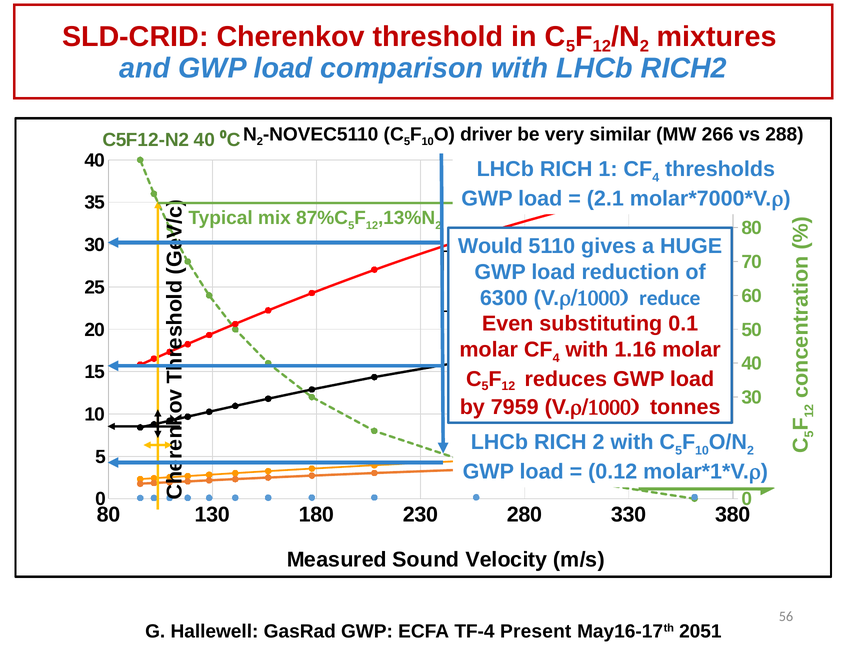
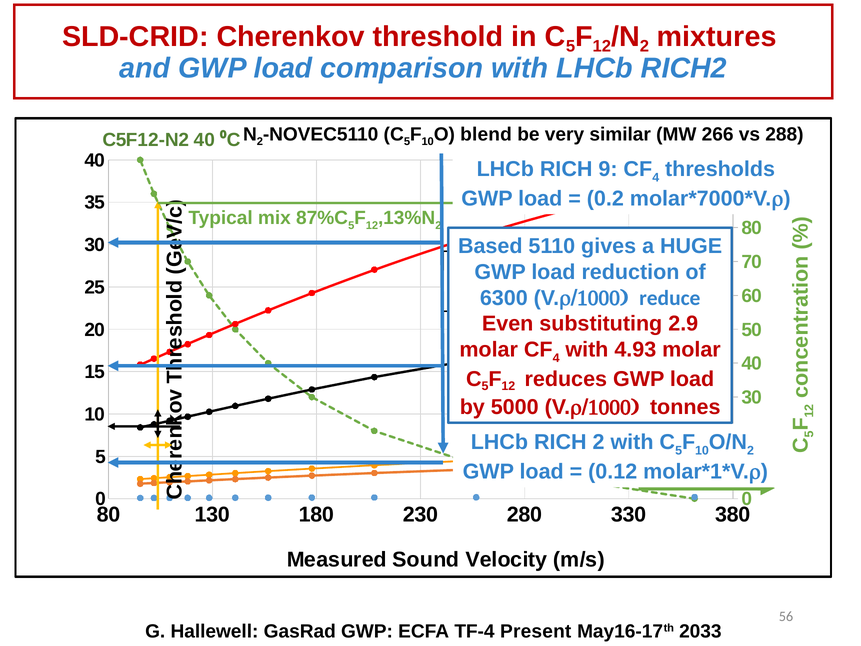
driver: driver -> blend
RICH 1: 1 -> 9
2.1: 2.1 -> 0.2
Would: Would -> Based
0.1: 0.1 -> 2.9
1.16: 1.16 -> 4.93
7959: 7959 -> 5000
2051: 2051 -> 2033
